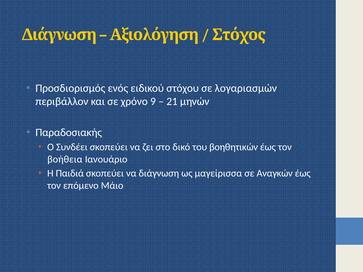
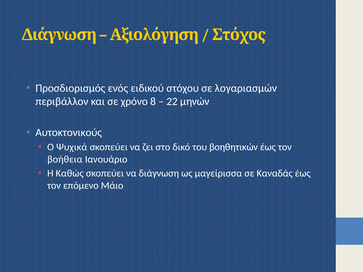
9: 9 -> 8
21: 21 -> 22
Παραδοσιακής: Παραδοσιακής -> Αυτοκτονικούς
Συνδέει: Συνδέει -> Ψυχικά
Παιδιά: Παιδιά -> Καθώς
Αναγκών: Αναγκών -> Καναδάς
